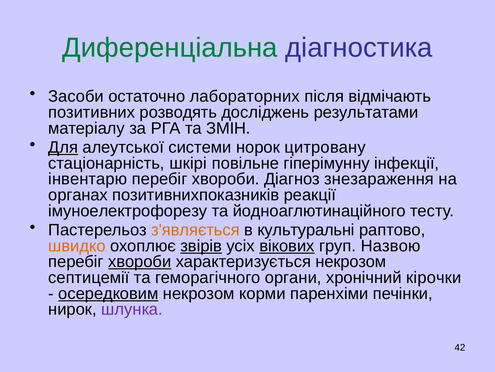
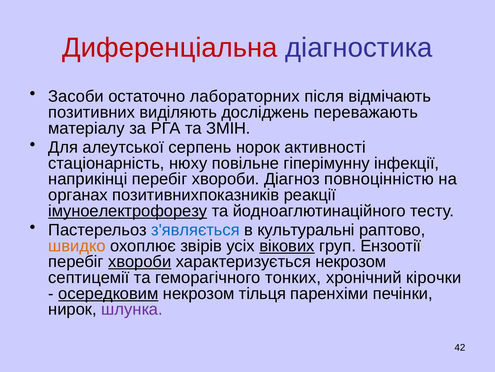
Диференціальна colour: green -> red
розводять: розводять -> виділяють
результатами: результатами -> переважають
Для underline: present -> none
системи: системи -> серпень
цитровану: цитровану -> активності
шкірі: шкірі -> нюху
інвентарю: інвентарю -> наприкінці
знезараження: знезараження -> повноцінністю
імуноелектрофорезу underline: none -> present
з'являється colour: orange -> blue
звірів underline: present -> none
Назвою: Назвою -> Ензоотії
органи: органи -> тонких
корми: корми -> тільця
